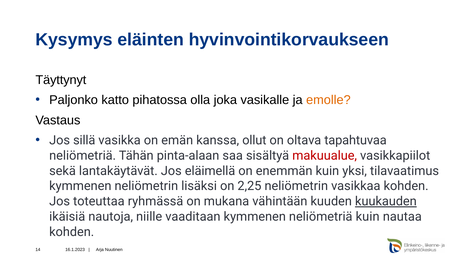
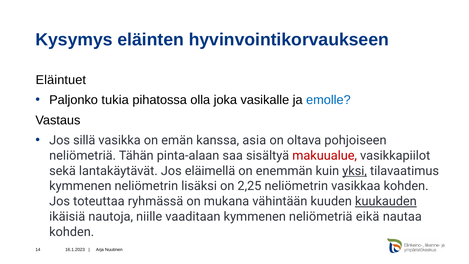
Täyttynyt: Täyttynyt -> Eläintuet
katto: katto -> tukia
emolle colour: orange -> blue
ollut: ollut -> asia
tapahtuvaa: tapahtuvaa -> pohjoiseen
yksi underline: none -> present
neliömetriä kuin: kuin -> eikä
